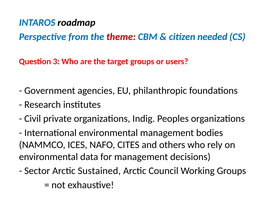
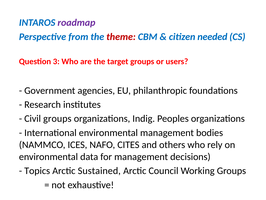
roadmap colour: black -> purple
Civil private: private -> groups
Sector: Sector -> Topics
